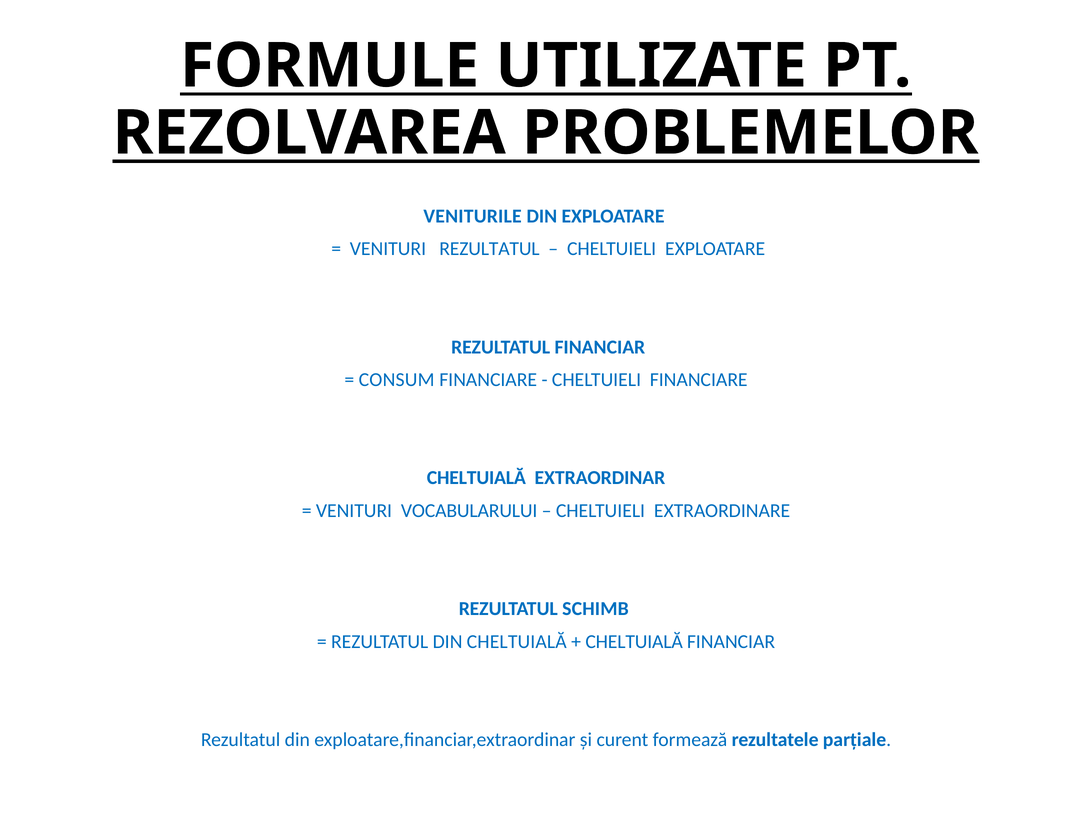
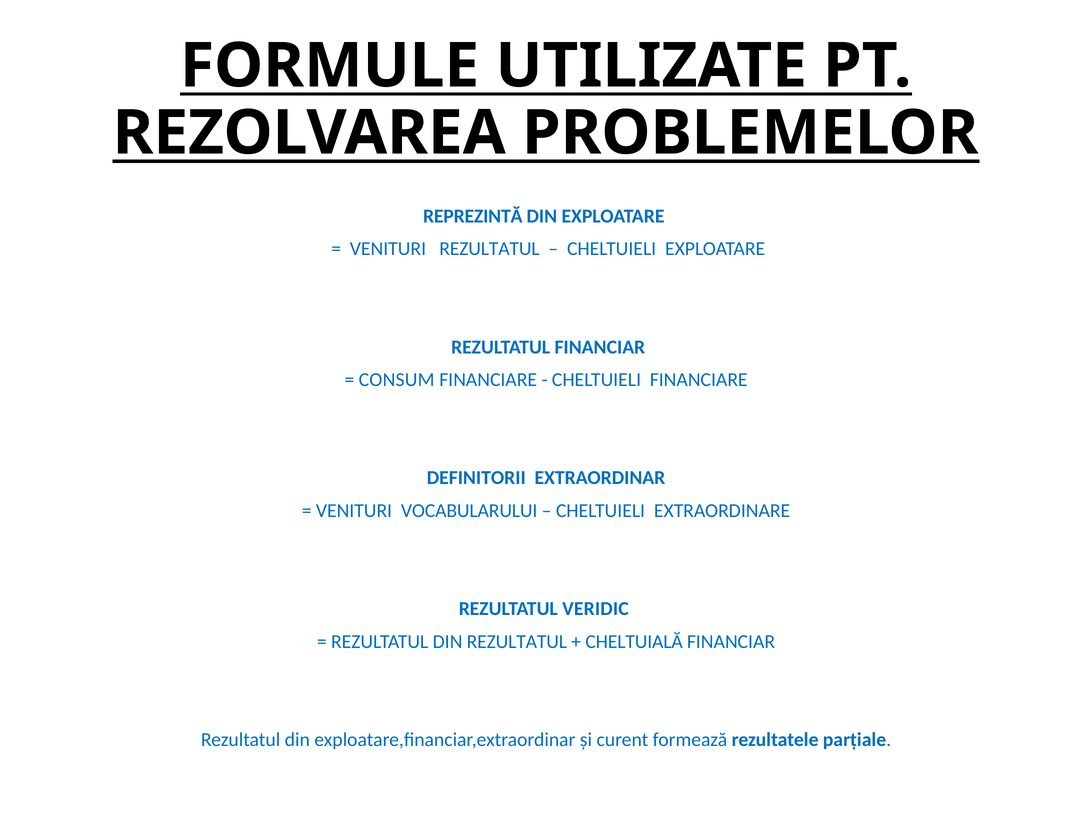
VENITURILE: VENITURILE -> REPREZINTĂ
CHELTUIALĂ at (476, 478): CHELTUIALĂ -> DEFINITORII
SCHIMB: SCHIMB -> VERIDIC
DIN CHELTUIALĂ: CHELTUIALĂ -> REZULTATUL
